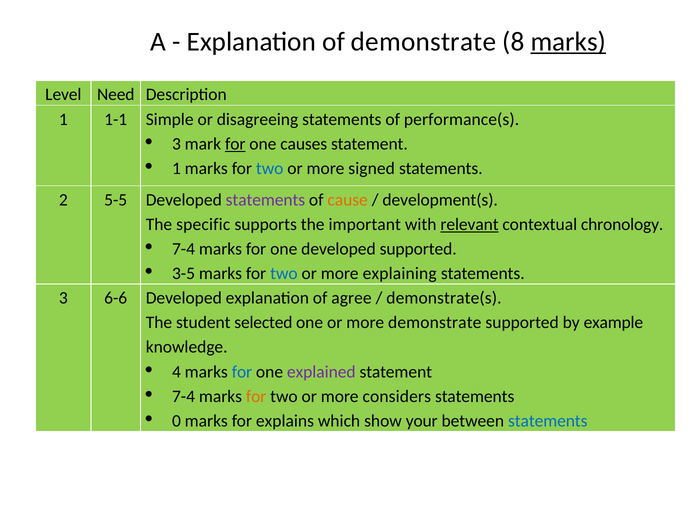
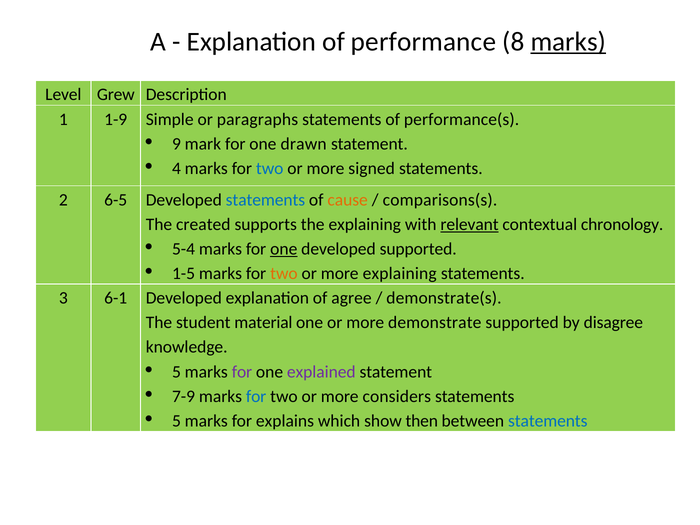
of demonstrate: demonstrate -> performance
Need: Need -> Grew
1-1: 1-1 -> 1-9
disagreeing: disagreeing -> paragraphs
3 at (176, 144): 3 -> 9
for at (235, 144) underline: present -> none
causes: causes -> drawn
1 at (176, 168): 1 -> 4
5-5: 5-5 -> 6-5
statements at (265, 200) colour: purple -> blue
development(s: development(s -> comparisons(s
specific: specific -> created
the important: important -> explaining
7-4 at (184, 249): 7-4 -> 5-4
one at (284, 249) underline: none -> present
3-5: 3-5 -> 1-5
two at (284, 274) colour: blue -> orange
6-6: 6-6 -> 6-1
selected: selected -> material
example: example -> disagree
4 at (176, 372): 4 -> 5
for at (242, 372) colour: blue -> purple
7-4 at (184, 396): 7-4 -> 7-9
for at (256, 396) colour: orange -> blue
0 at (176, 421): 0 -> 5
your: your -> then
